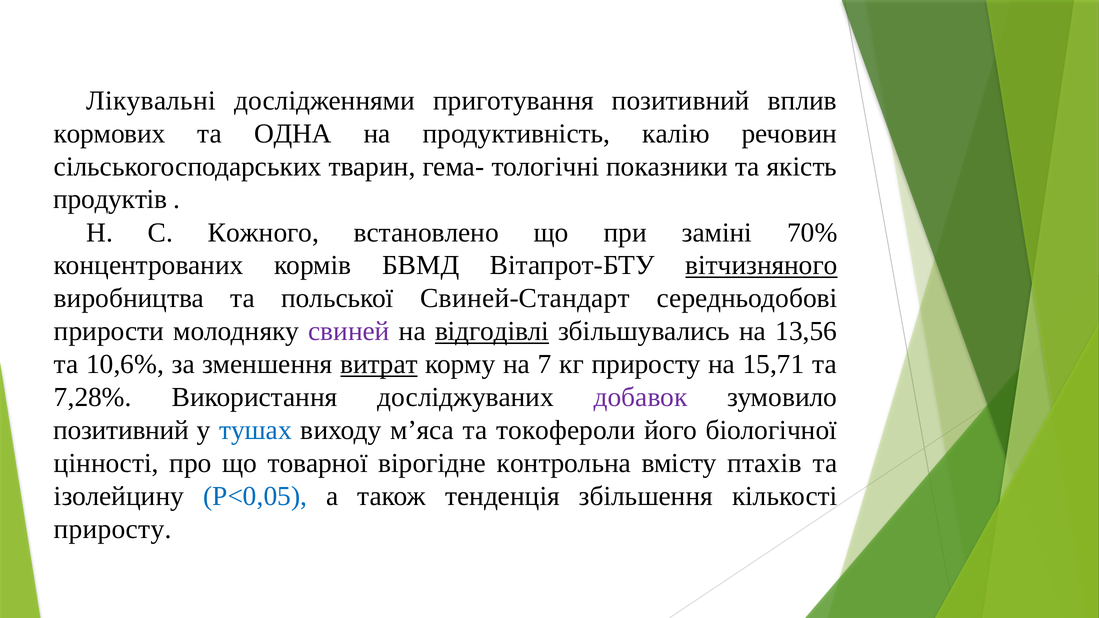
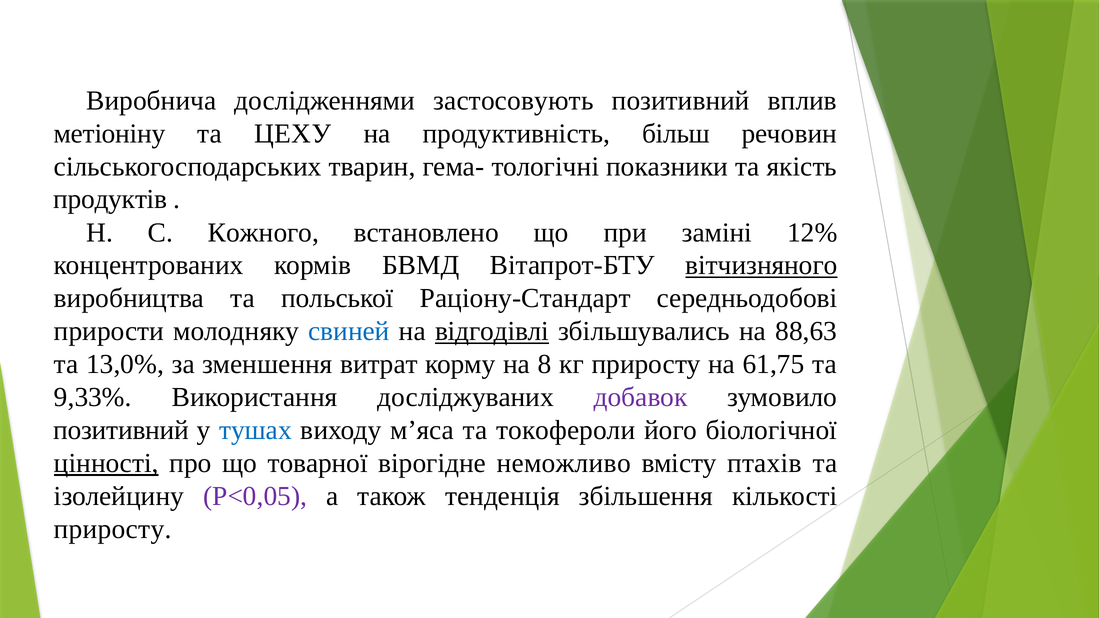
Лікувальні: Лікувальні -> Виробнича
приготування: приготування -> застосовують
кормових: кормових -> метіоніну
ОДНА: ОДНА -> ЦЕХУ
калію: калію -> більш
70%: 70% -> 12%
Свиней-Стандарт: Свиней-Стандарт -> Раціону-Стандарт
свиней colour: purple -> blue
13,56: 13,56 -> 88,63
10,6%: 10,6% -> 13,0%
витрат underline: present -> none
7: 7 -> 8
15,71: 15,71 -> 61,75
7,28%: 7,28% -> 9,33%
цінності underline: none -> present
контрольна: контрольна -> неможливо
Р<0,05 colour: blue -> purple
